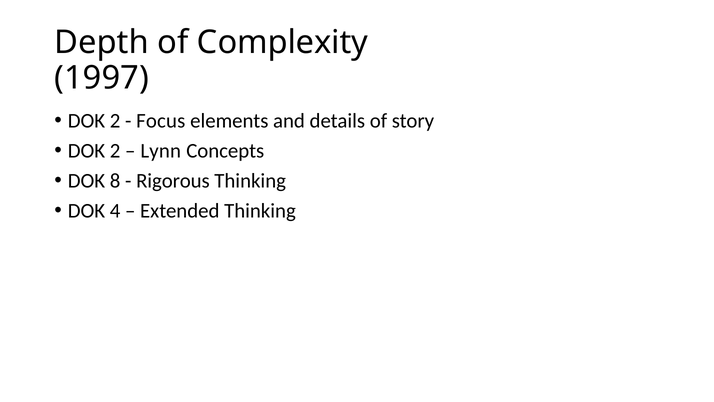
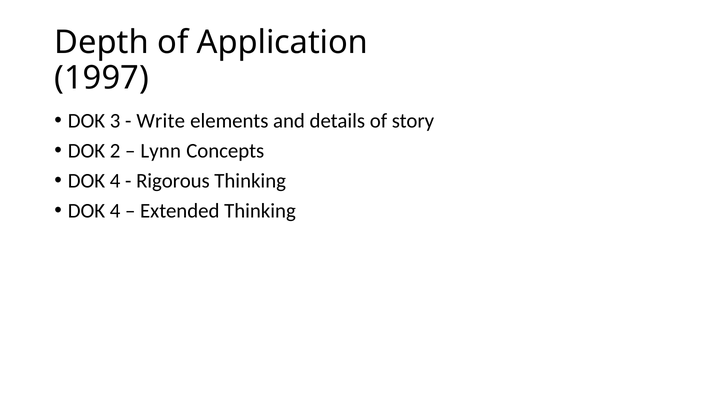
Complexity: Complexity -> Application
2 at (115, 121): 2 -> 3
Focus: Focus -> Write
8 at (115, 181): 8 -> 4
